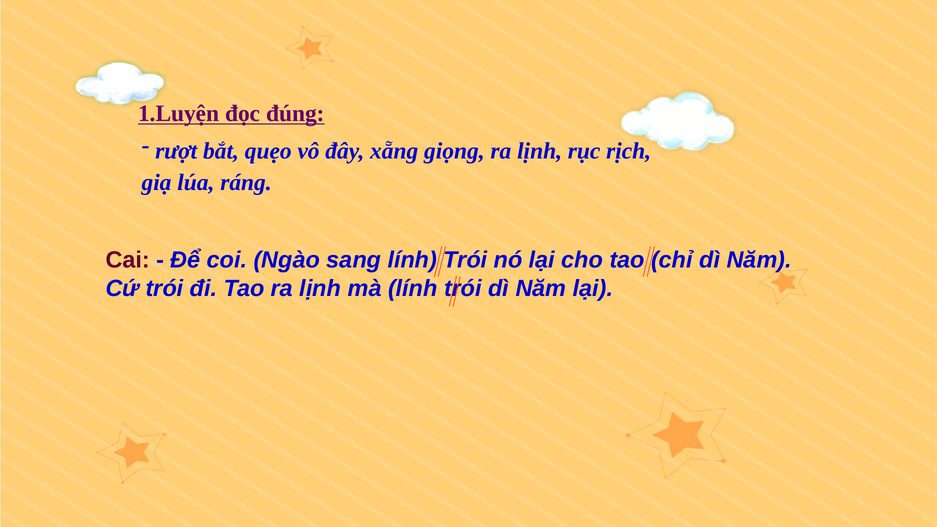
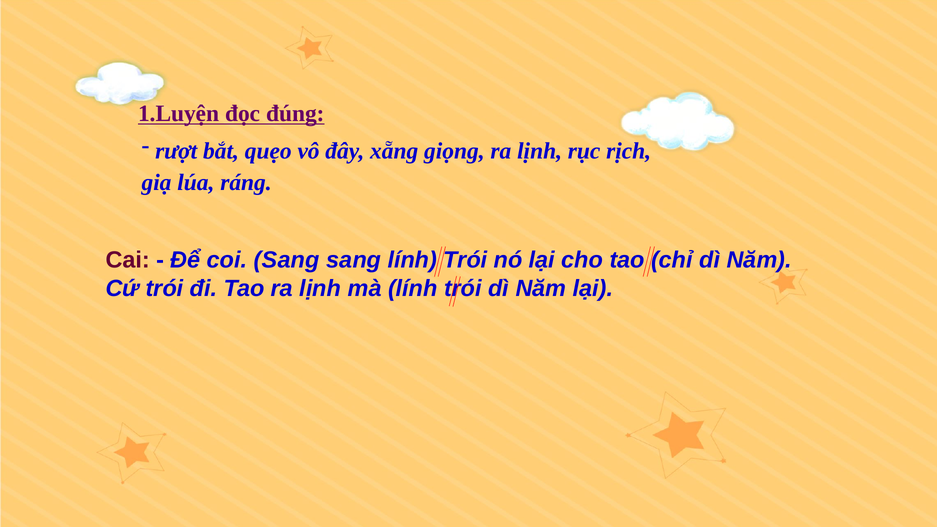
coi Ngào: Ngào -> Sang
